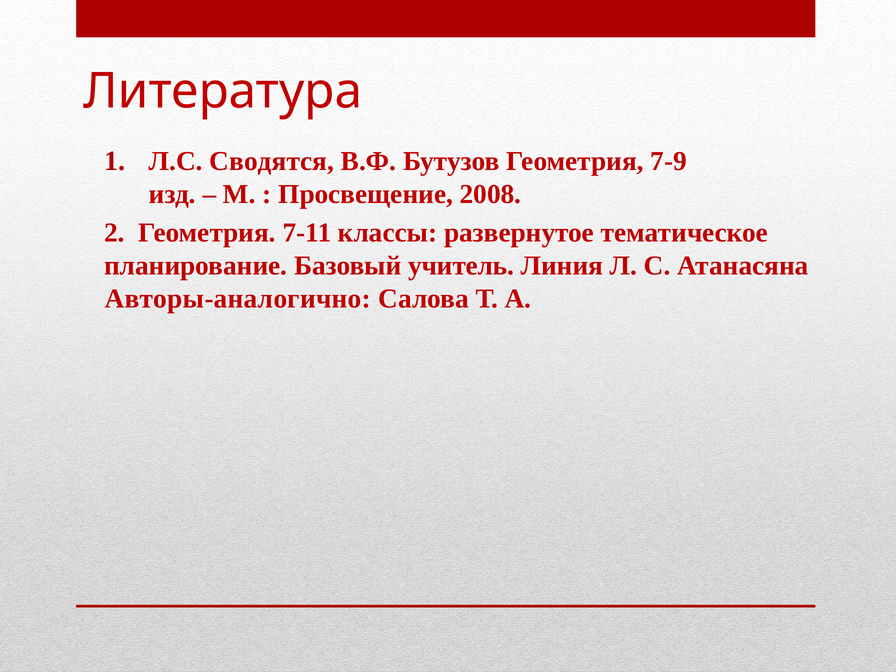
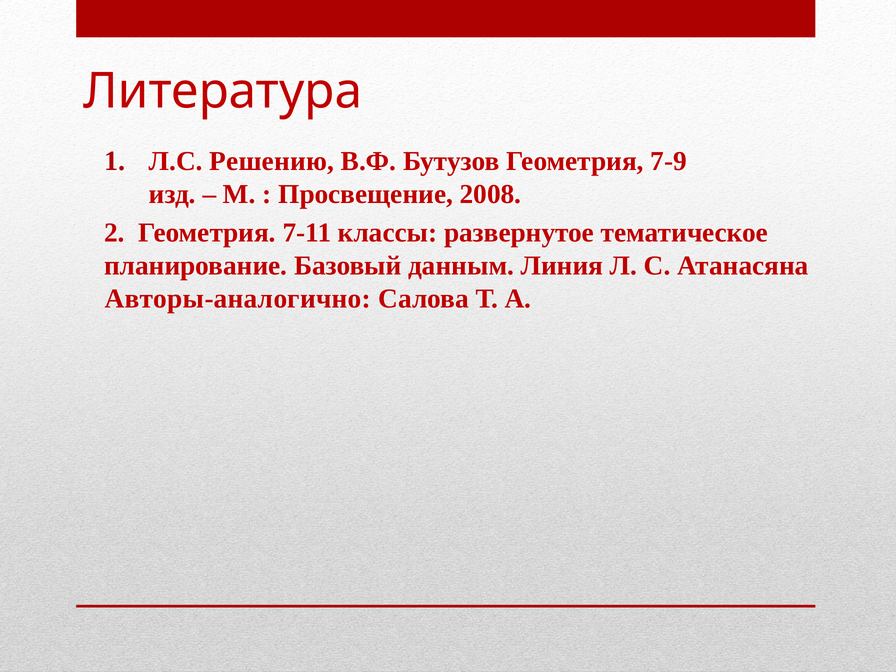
Сводятся: Сводятся -> Решению
учитель: учитель -> данным
